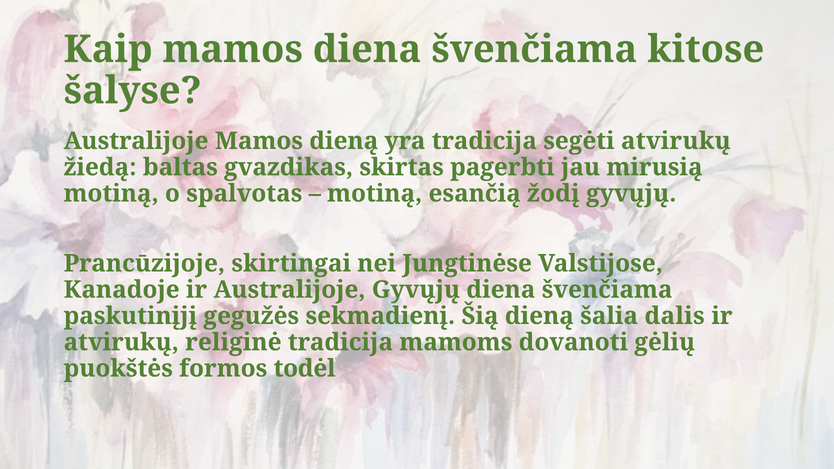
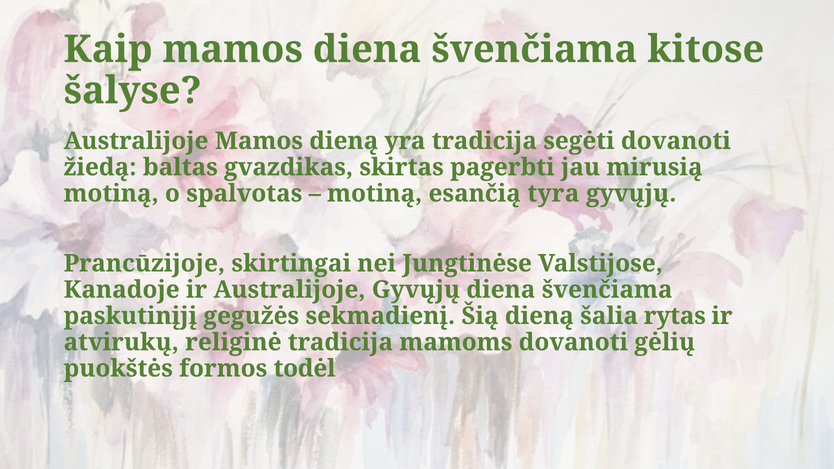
segėti atvirukų: atvirukų -> dovanoti
žodį: žodį -> tyra
dalis: dalis -> rytas
